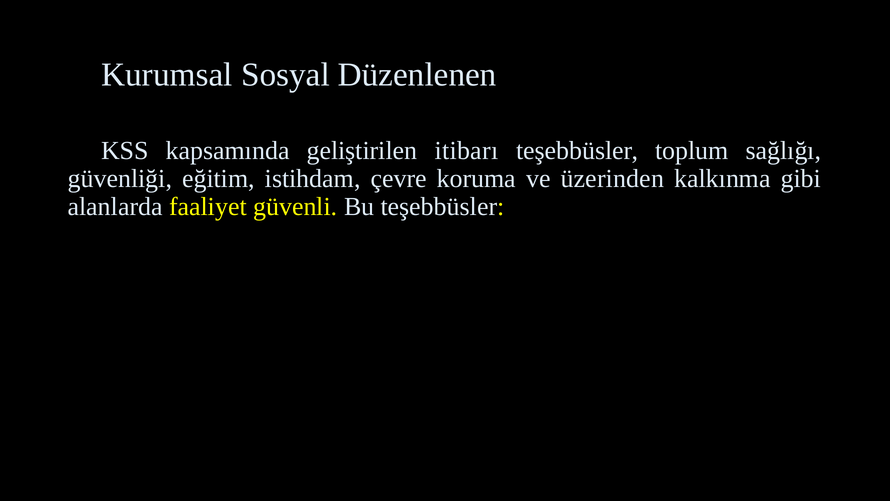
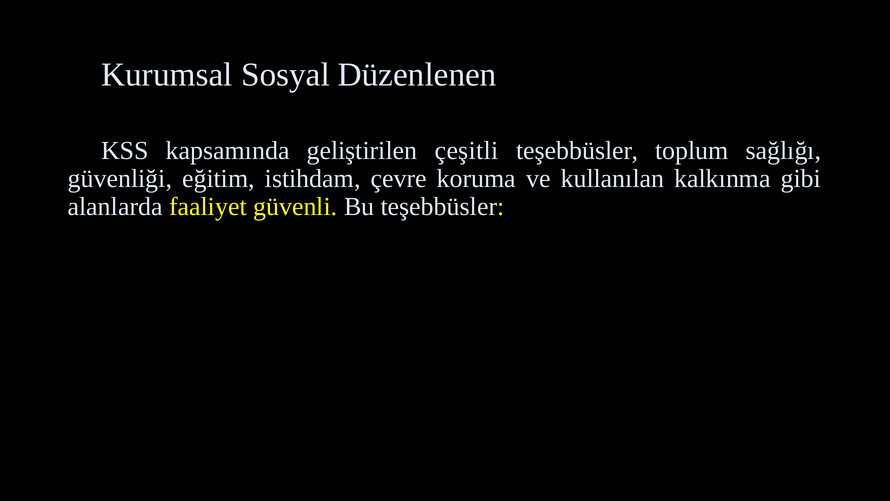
itibarı: itibarı -> çeşitli
üzerinden: üzerinden -> kullanılan
